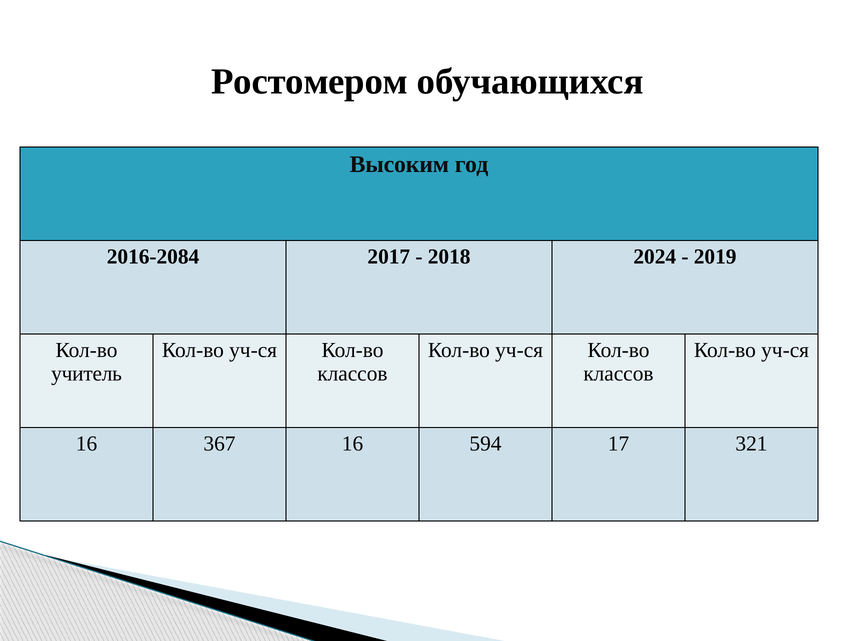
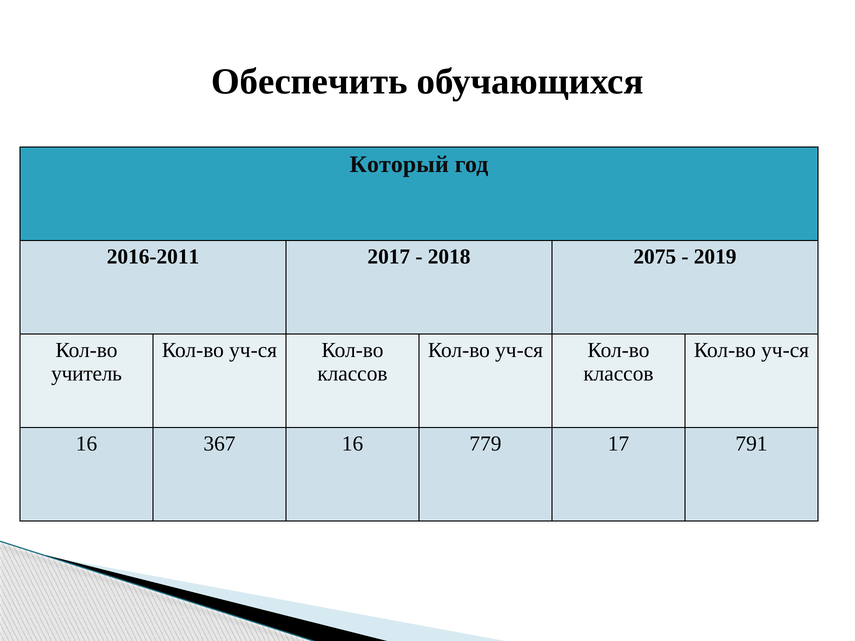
Ростомером: Ростомером -> Обеспечить
Высоким: Высоким -> Который
2016-2084: 2016-2084 -> 2016-2011
2024: 2024 -> 2075
594: 594 -> 779
321: 321 -> 791
